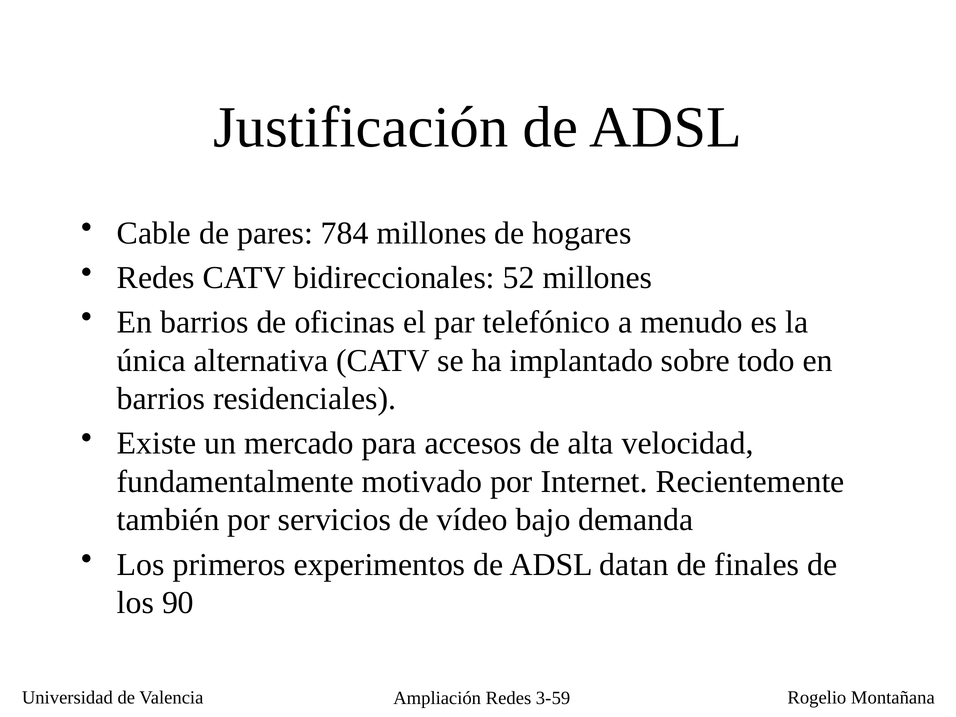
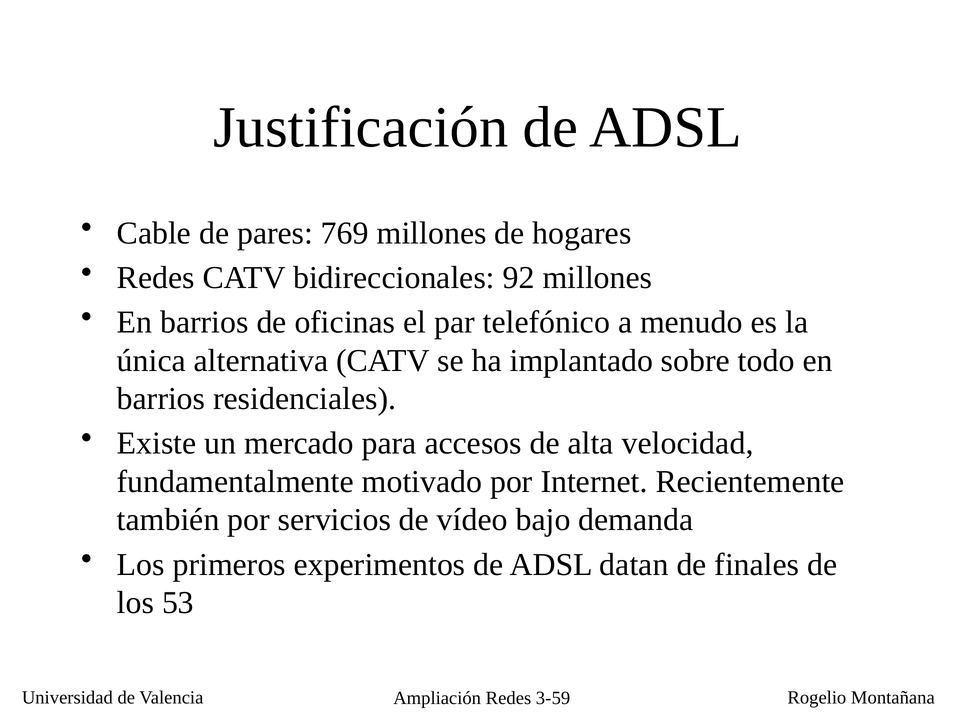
784: 784 -> 769
52: 52 -> 92
90: 90 -> 53
